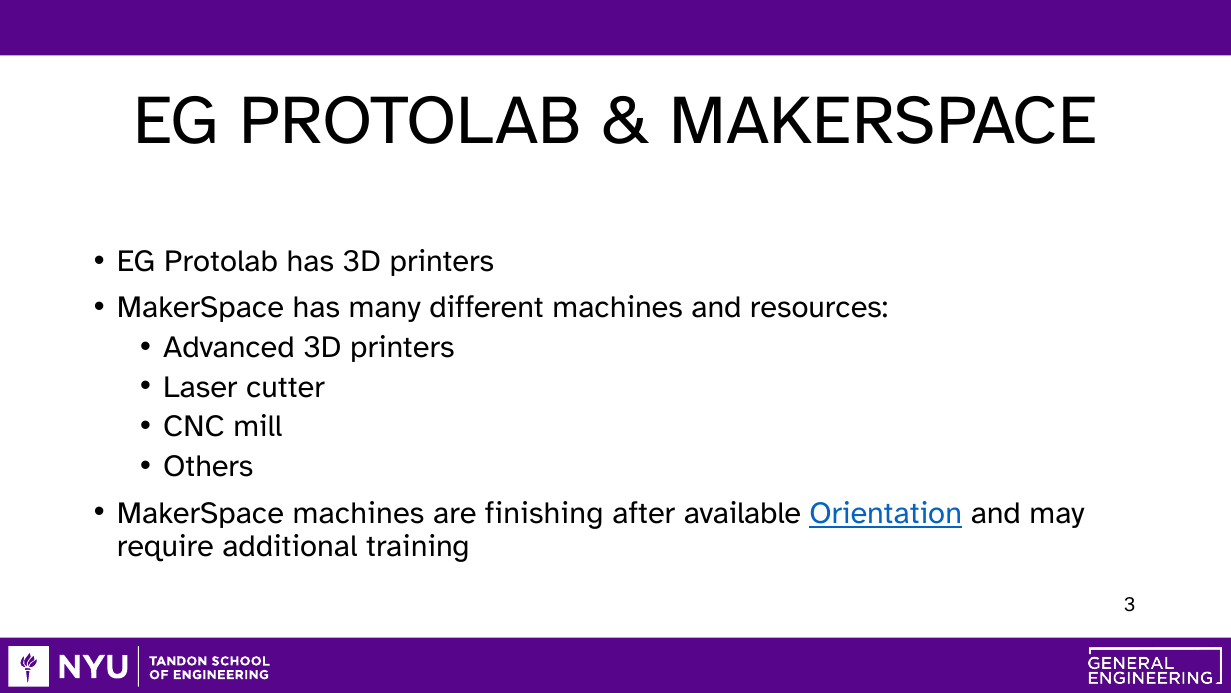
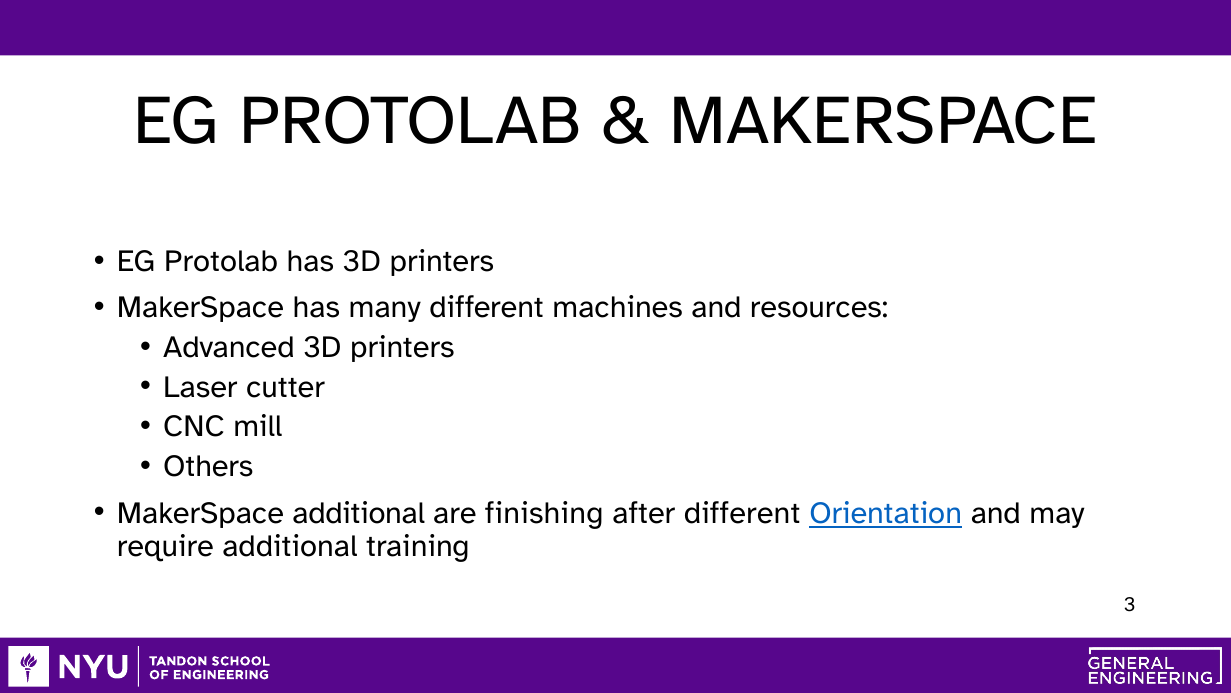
MakerSpace machines: machines -> additional
after available: available -> different
